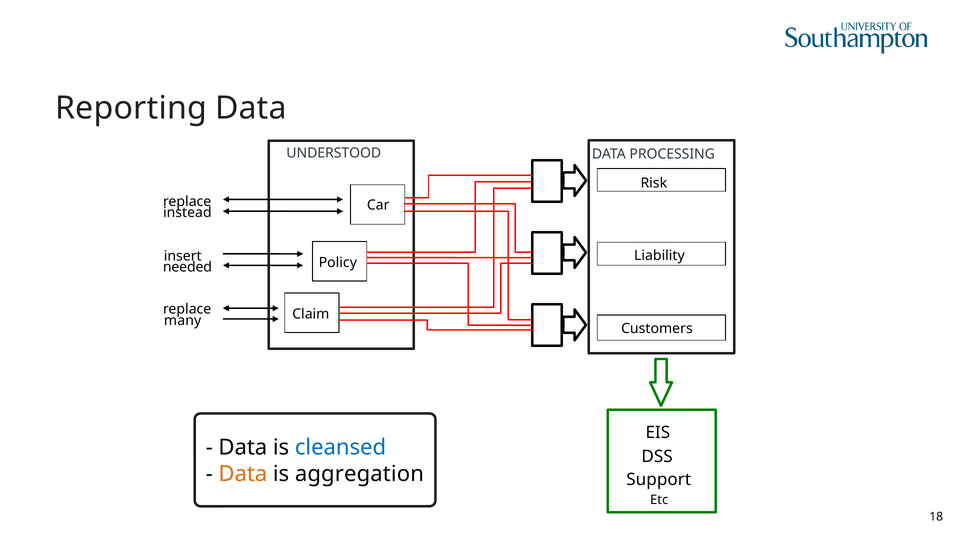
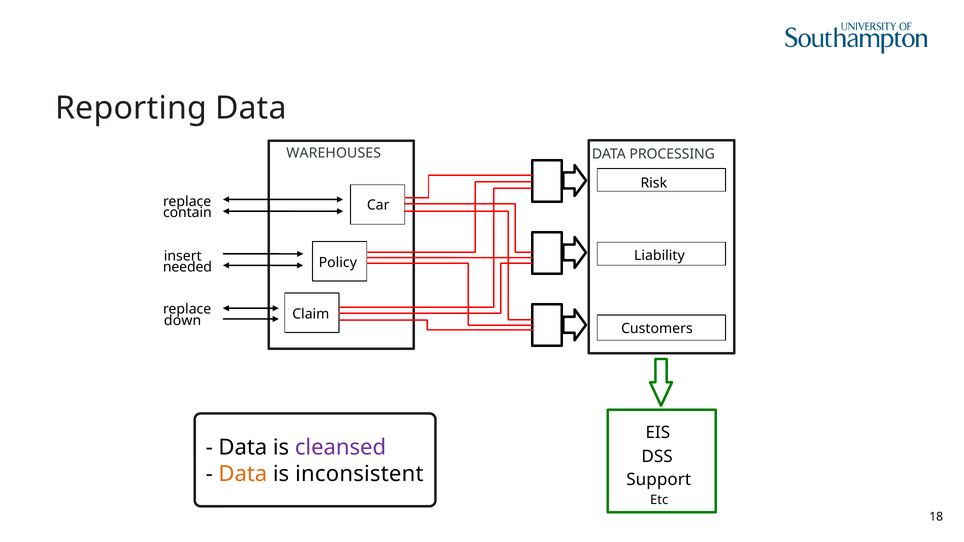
UNDERSTOOD: UNDERSTOOD -> WAREHOUSES
instead: instead -> contain
many: many -> down
cleansed colour: blue -> purple
aggregation: aggregation -> inconsistent
